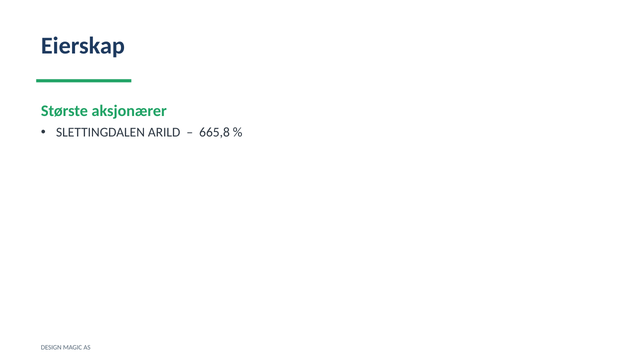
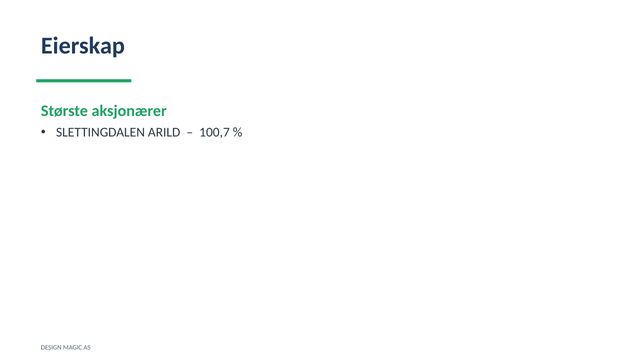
665,8: 665,8 -> 100,7
